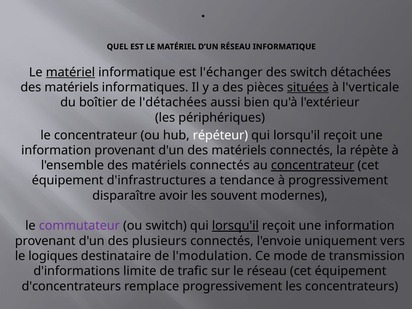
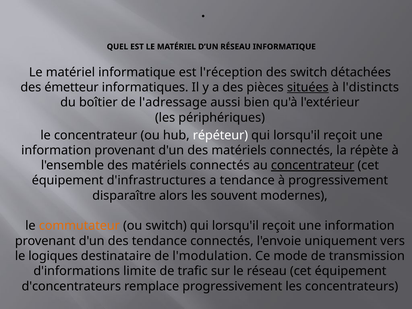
matériel at (70, 72) underline: present -> none
l'échanger: l'échanger -> l'réception
matériels at (72, 87): matériels -> émetteur
l'verticale: l'verticale -> l'distincts
l'détachées: l'détachées -> l'adressage
avoir: avoir -> alors
commutateur colour: purple -> orange
lorsqu'il at (235, 226) underline: present -> none
des plusieurs: plusieurs -> tendance
